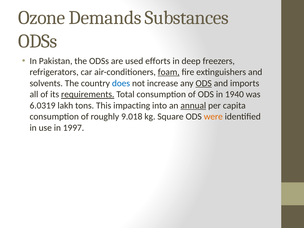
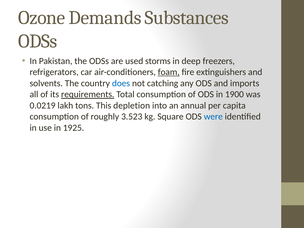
efforts: efforts -> storms
increase: increase -> catching
ODS at (204, 83) underline: present -> none
1940: 1940 -> 1900
6.0319: 6.0319 -> 0.0219
impacting: impacting -> depletion
annual underline: present -> none
9.018: 9.018 -> 3.523
were colour: orange -> blue
1997: 1997 -> 1925
